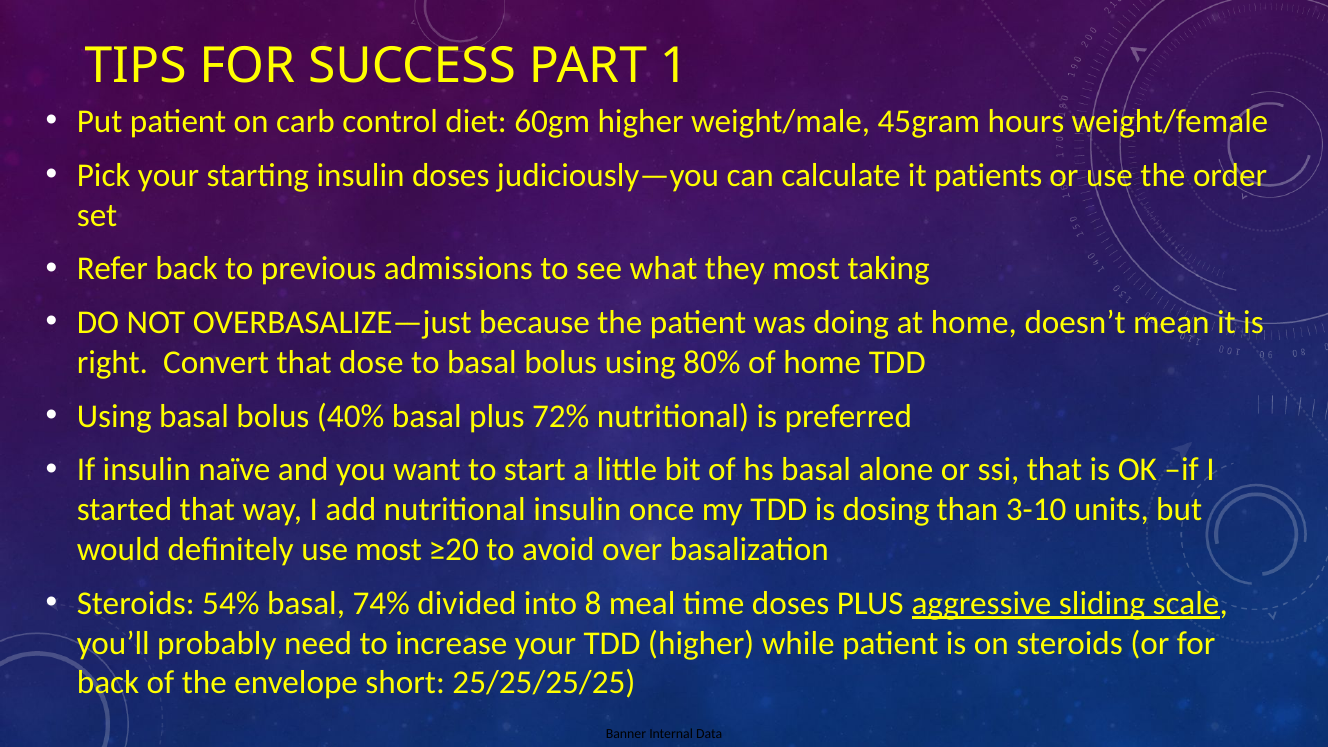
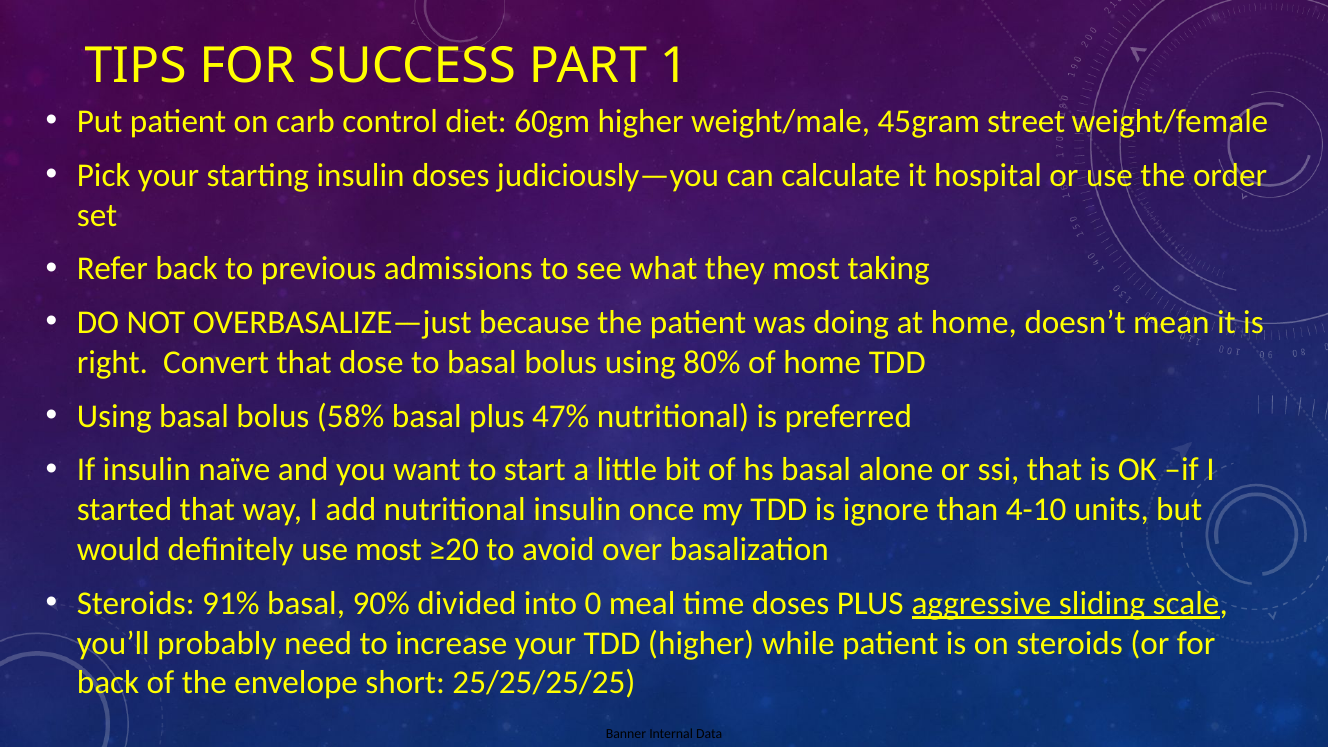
hours: hours -> street
patients: patients -> hospital
40%: 40% -> 58%
72%: 72% -> 47%
dosing: dosing -> ignore
3-10: 3-10 -> 4-10
54%: 54% -> 91%
74%: 74% -> 90%
8: 8 -> 0
